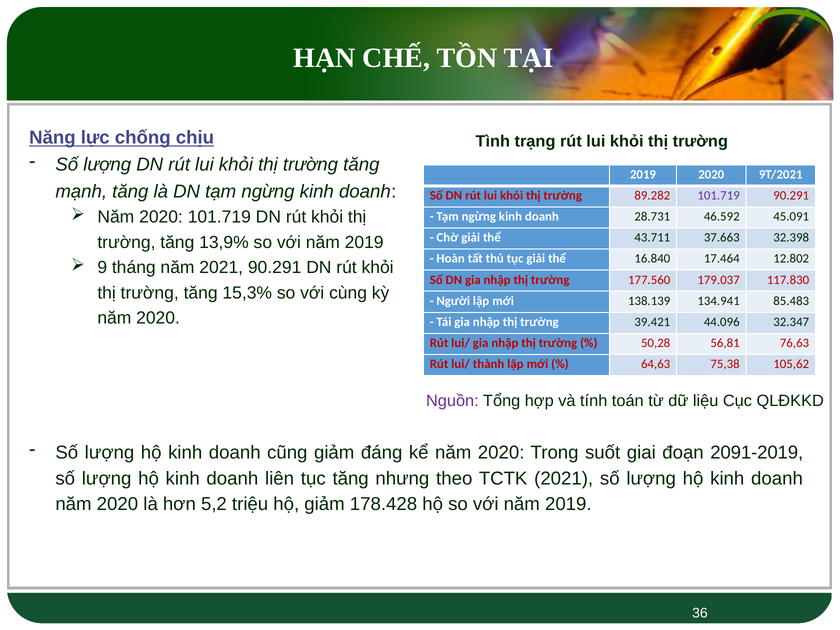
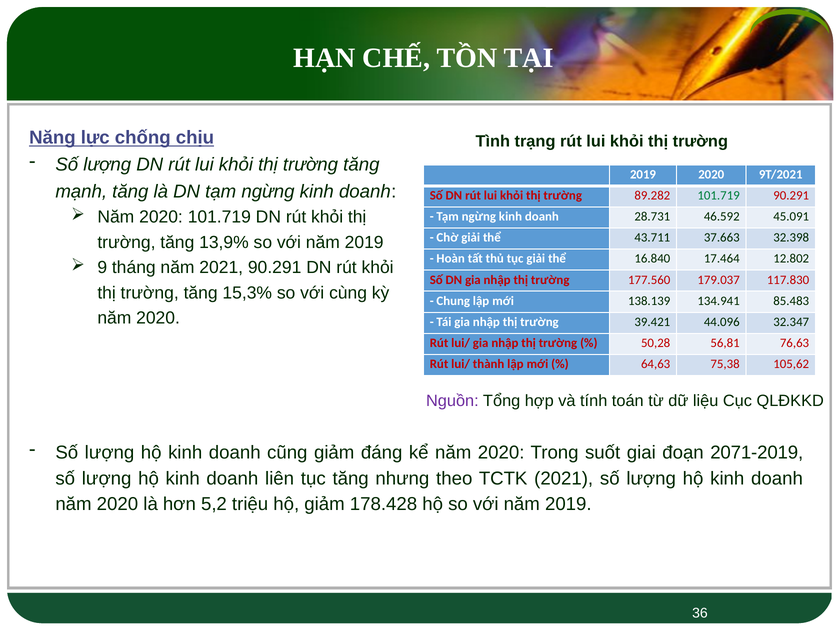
101.719 at (719, 196) colour: purple -> green
Người: Người -> Chung
2091-2019: 2091-2019 -> 2071-2019
